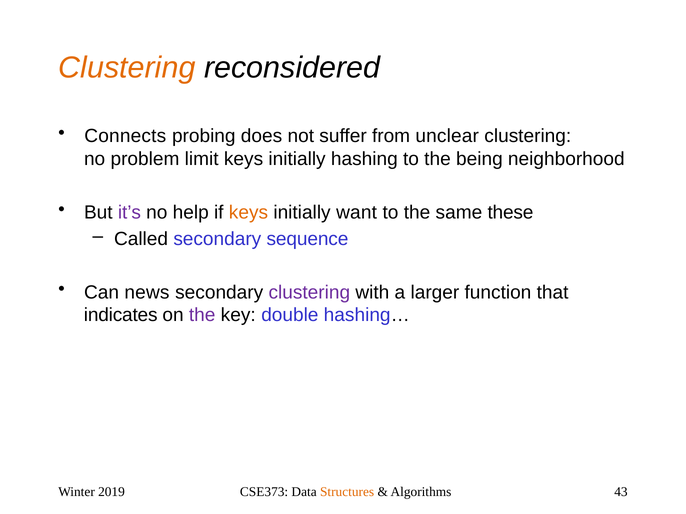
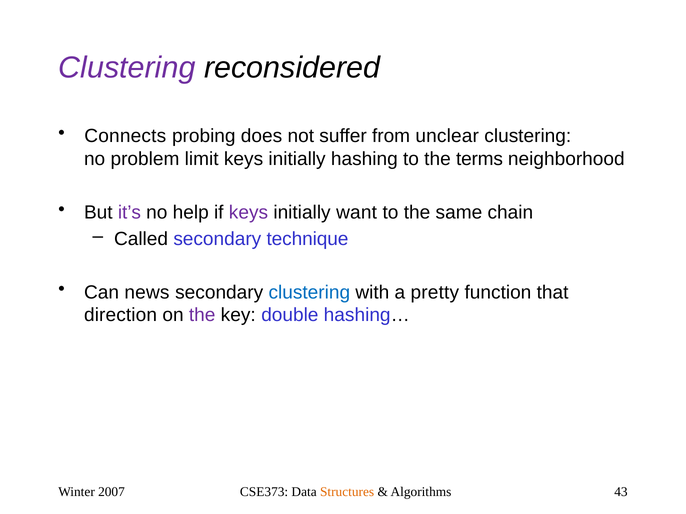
Clustering at (127, 68) colour: orange -> purple
being: being -> terms
keys at (248, 212) colour: orange -> purple
these: these -> chain
sequence: sequence -> technique
clustering at (309, 293) colour: purple -> blue
larger: larger -> pretty
indicates: indicates -> direction
2019: 2019 -> 2007
